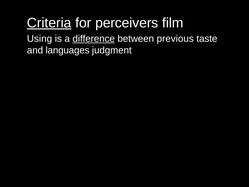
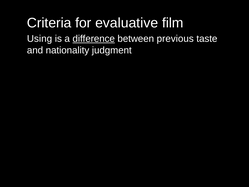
Criteria underline: present -> none
perceivers: perceivers -> evaluative
languages: languages -> nationality
